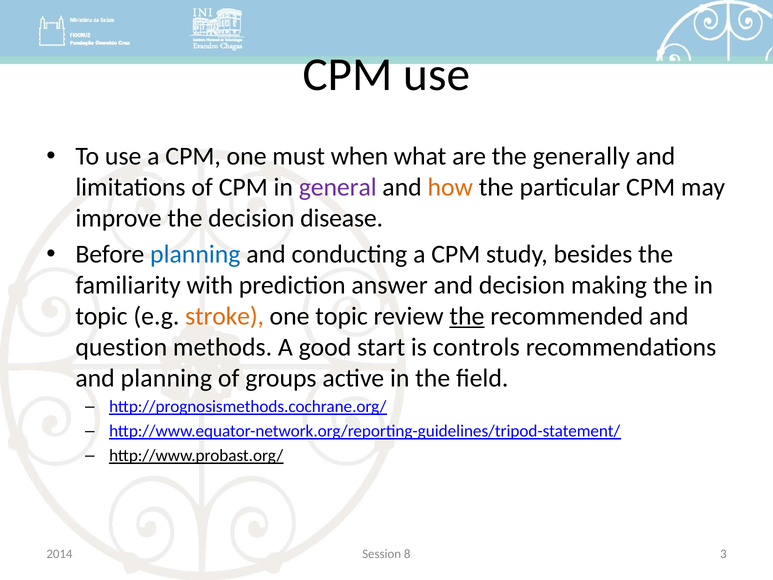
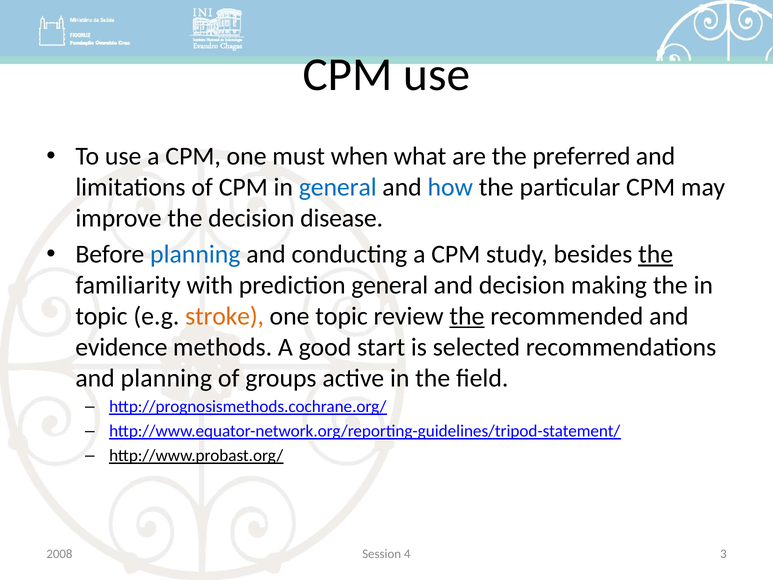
generally: generally -> preferred
general at (338, 187) colour: purple -> blue
how colour: orange -> blue
the at (656, 254) underline: none -> present
prediction answer: answer -> general
question: question -> evidence
controls: controls -> selected
2014: 2014 -> 2008
8: 8 -> 4
